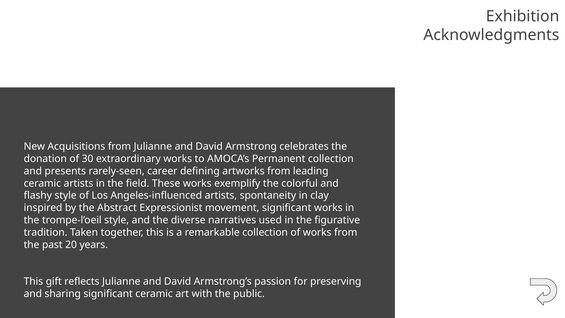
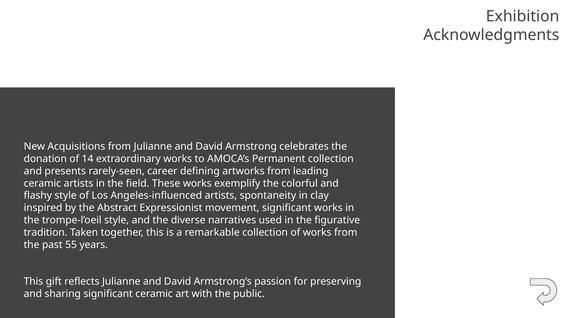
30: 30 -> 14
20: 20 -> 55
